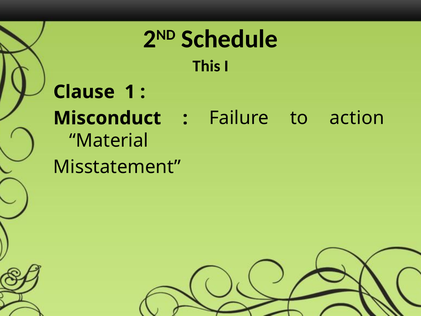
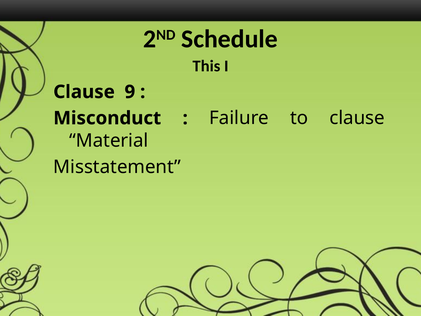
1: 1 -> 9
to action: action -> clause
